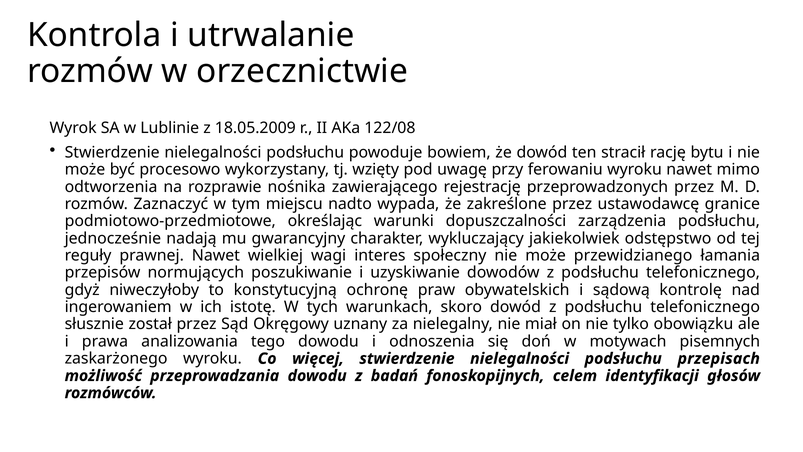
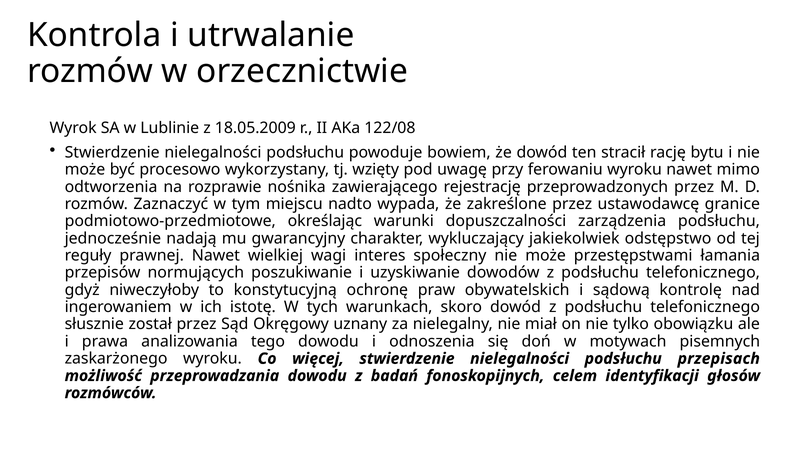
przewidzianego: przewidzianego -> przestępstwami
